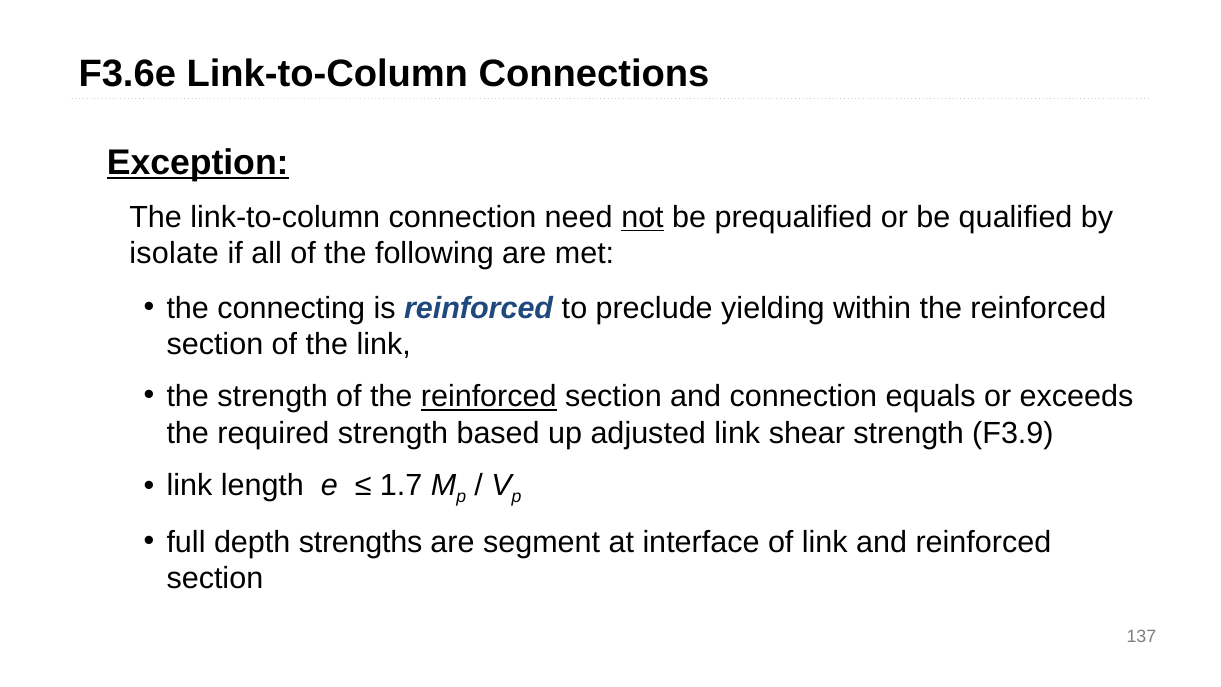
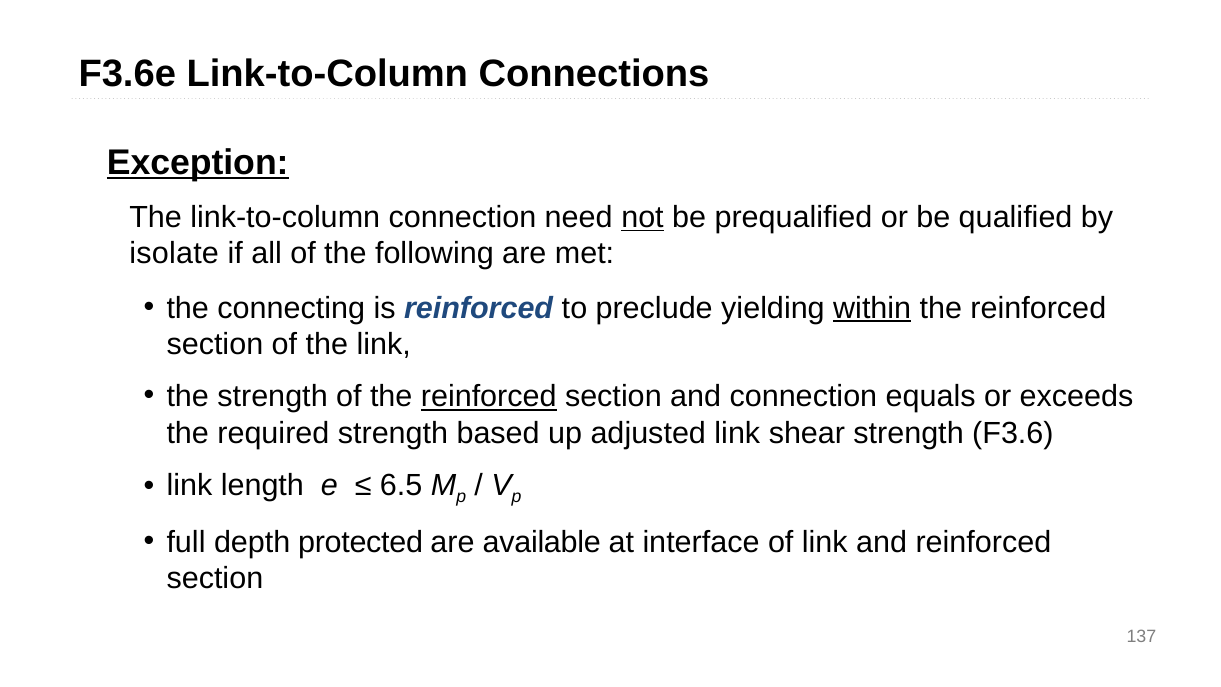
within underline: none -> present
F3.9: F3.9 -> F3.6
1.7: 1.7 -> 6.5
strengths: strengths -> protected
segment: segment -> available
